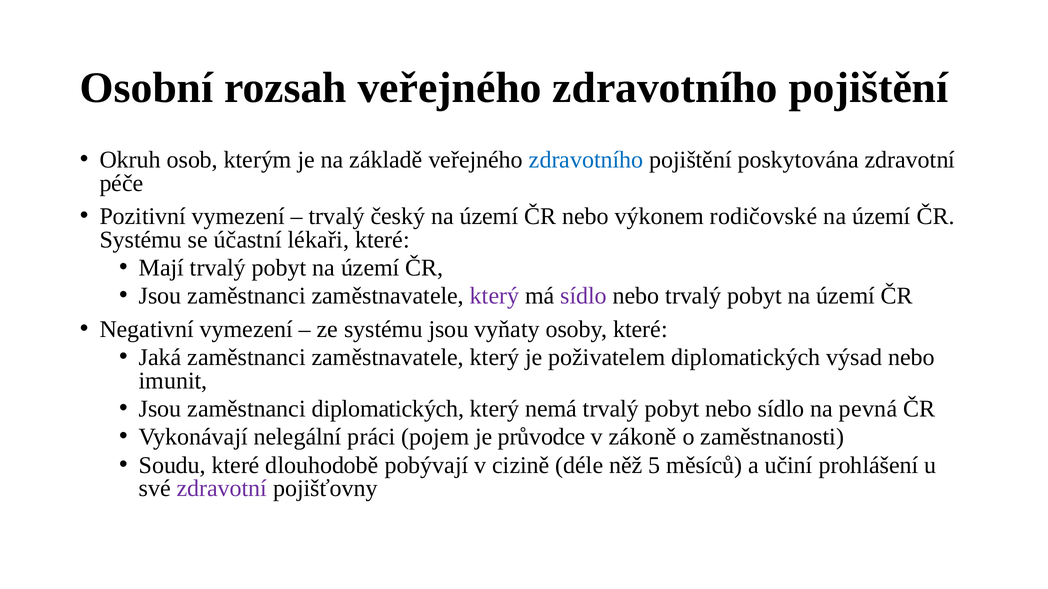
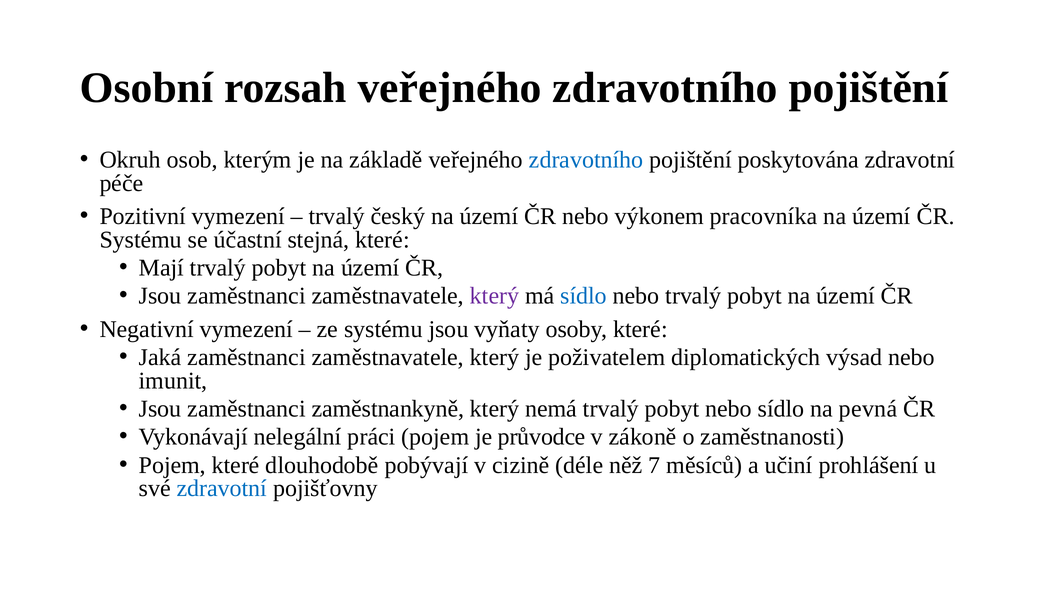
rodičovské: rodičovské -> pracovníka
lékaři: lékaři -> stejná
sídlo at (584, 296) colour: purple -> blue
zaměstnanci diplomatických: diplomatických -> zaměstnankyně
Soudu at (172, 466): Soudu -> Pojem
5: 5 -> 7
zdravotní at (222, 489) colour: purple -> blue
